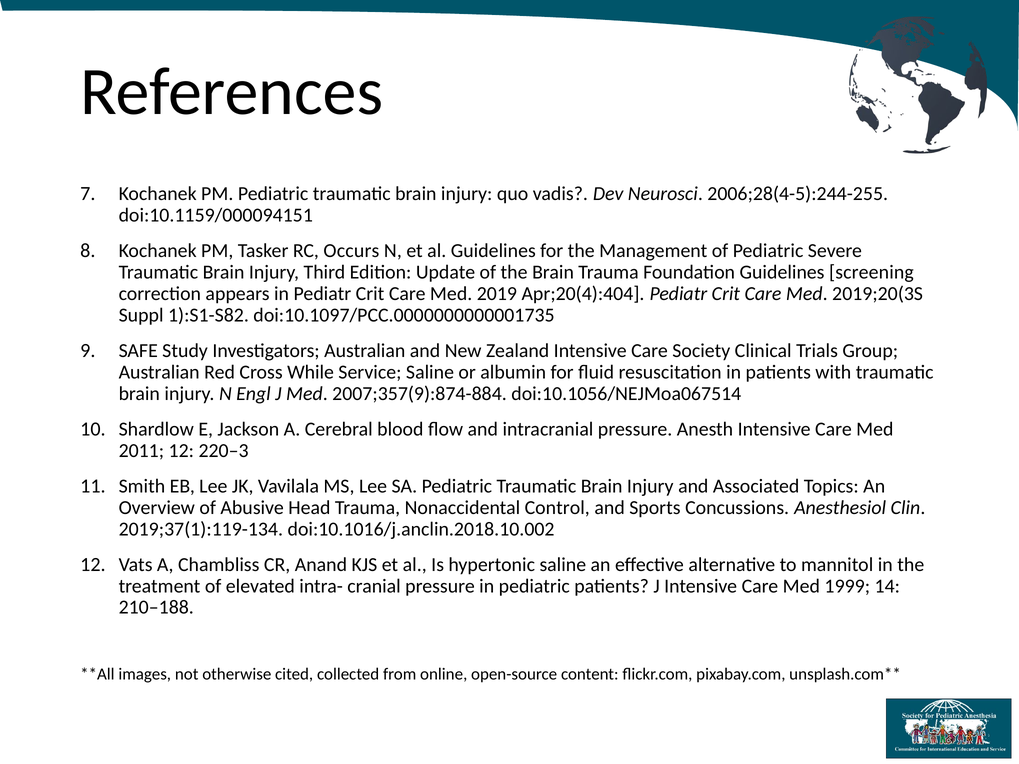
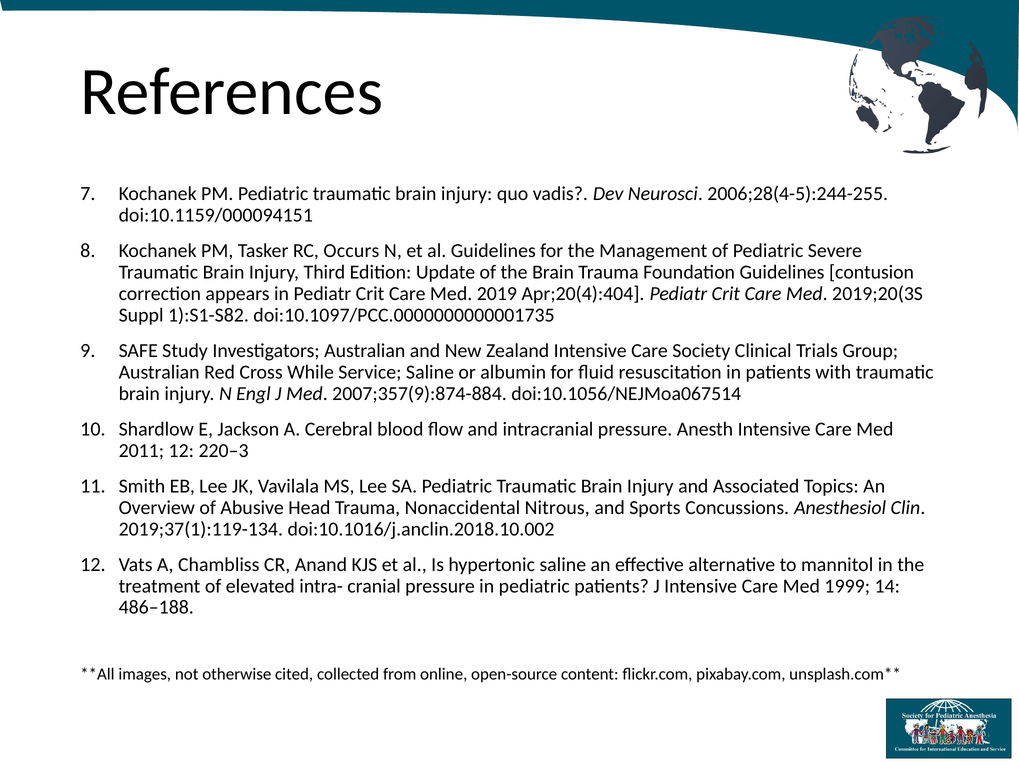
screening: screening -> contusion
Control: Control -> Nitrous
210–188: 210–188 -> 486–188
